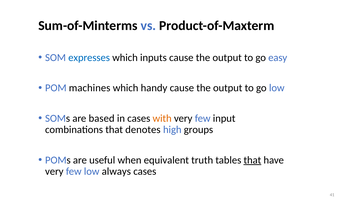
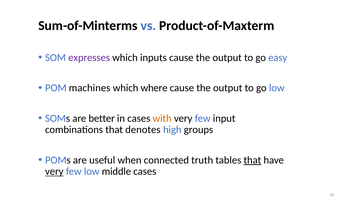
expresses colour: blue -> purple
handy: handy -> where
based: based -> better
equivalent: equivalent -> connected
very at (54, 171) underline: none -> present
always: always -> middle
